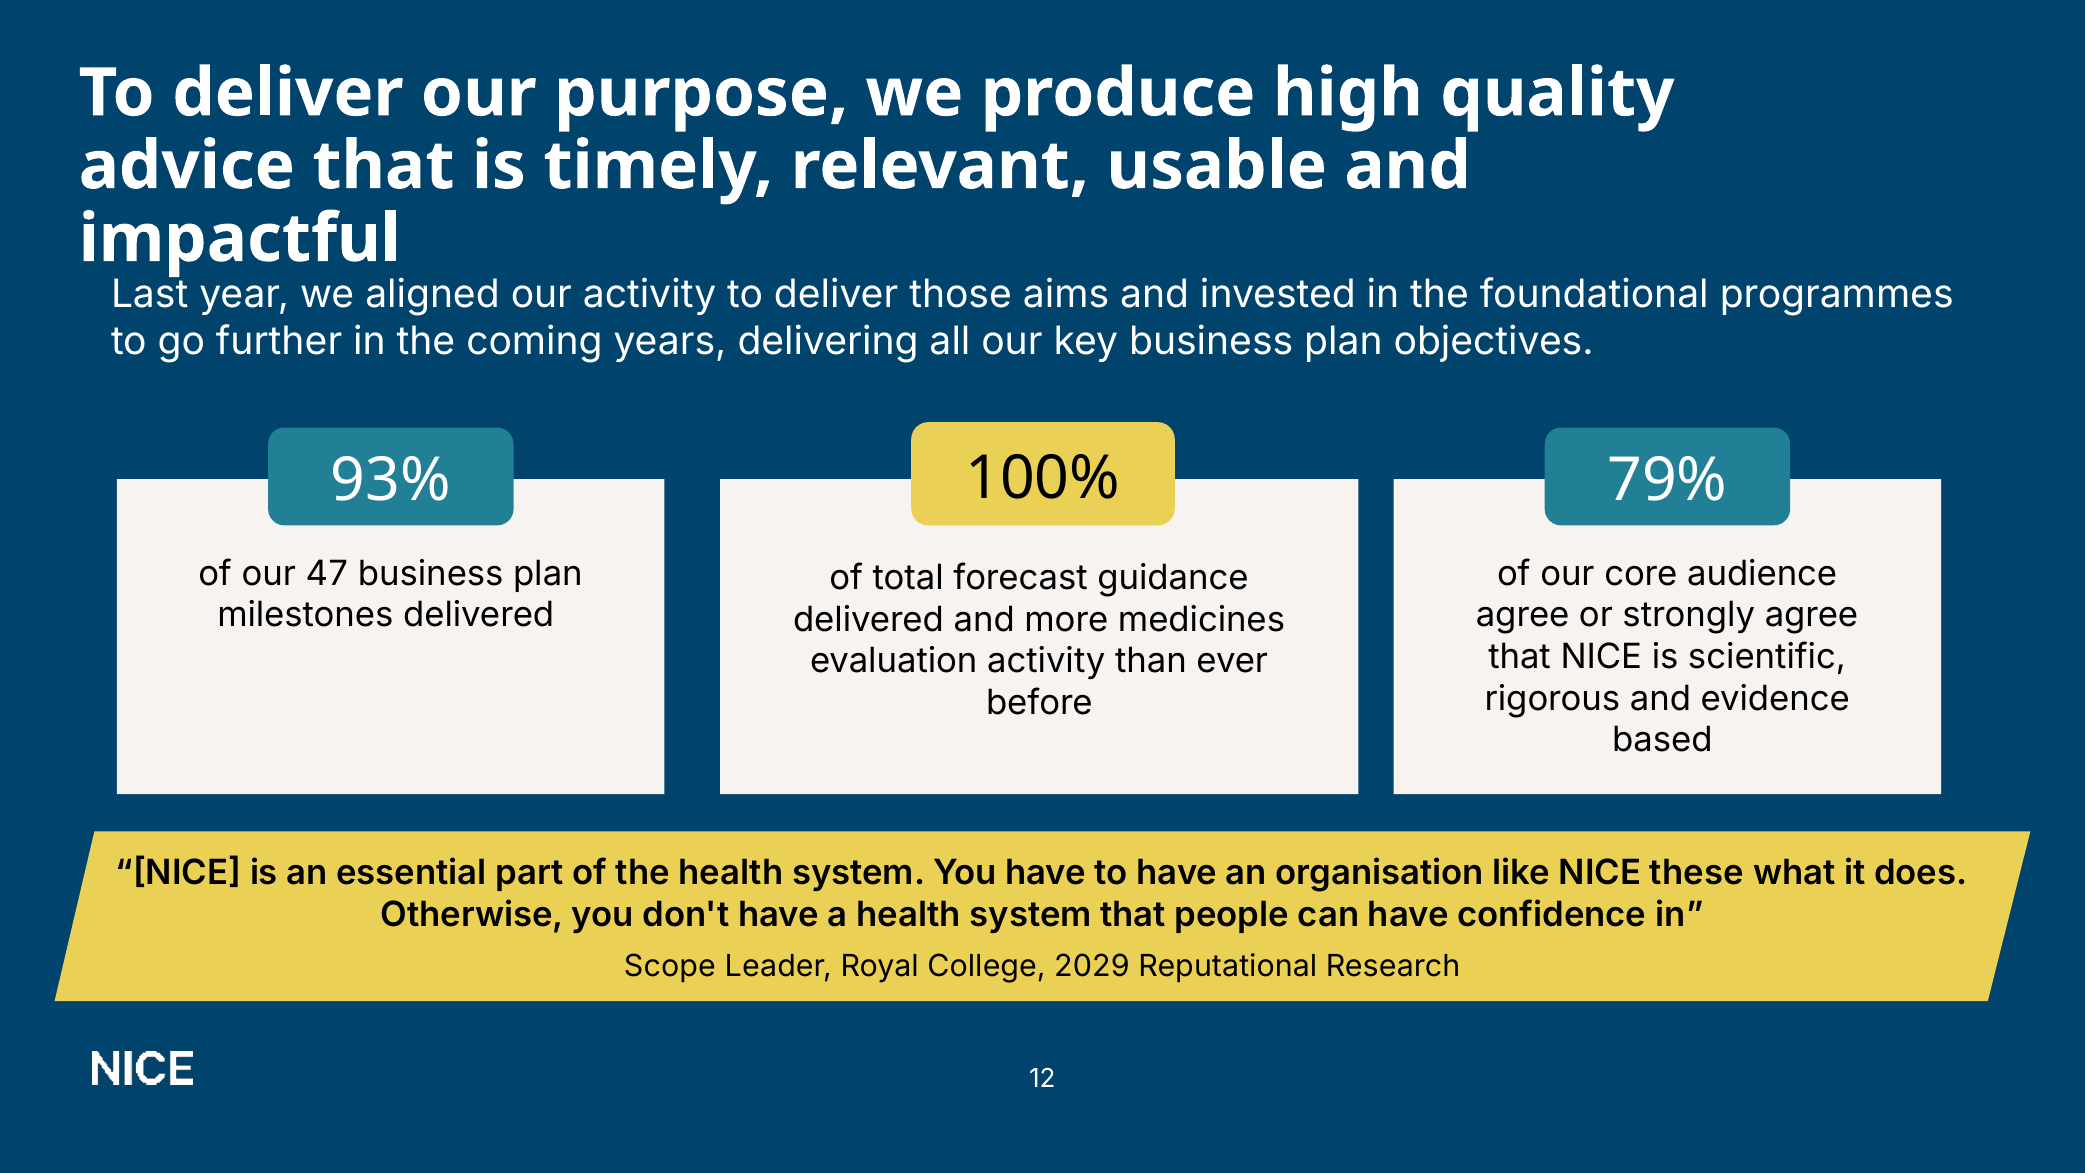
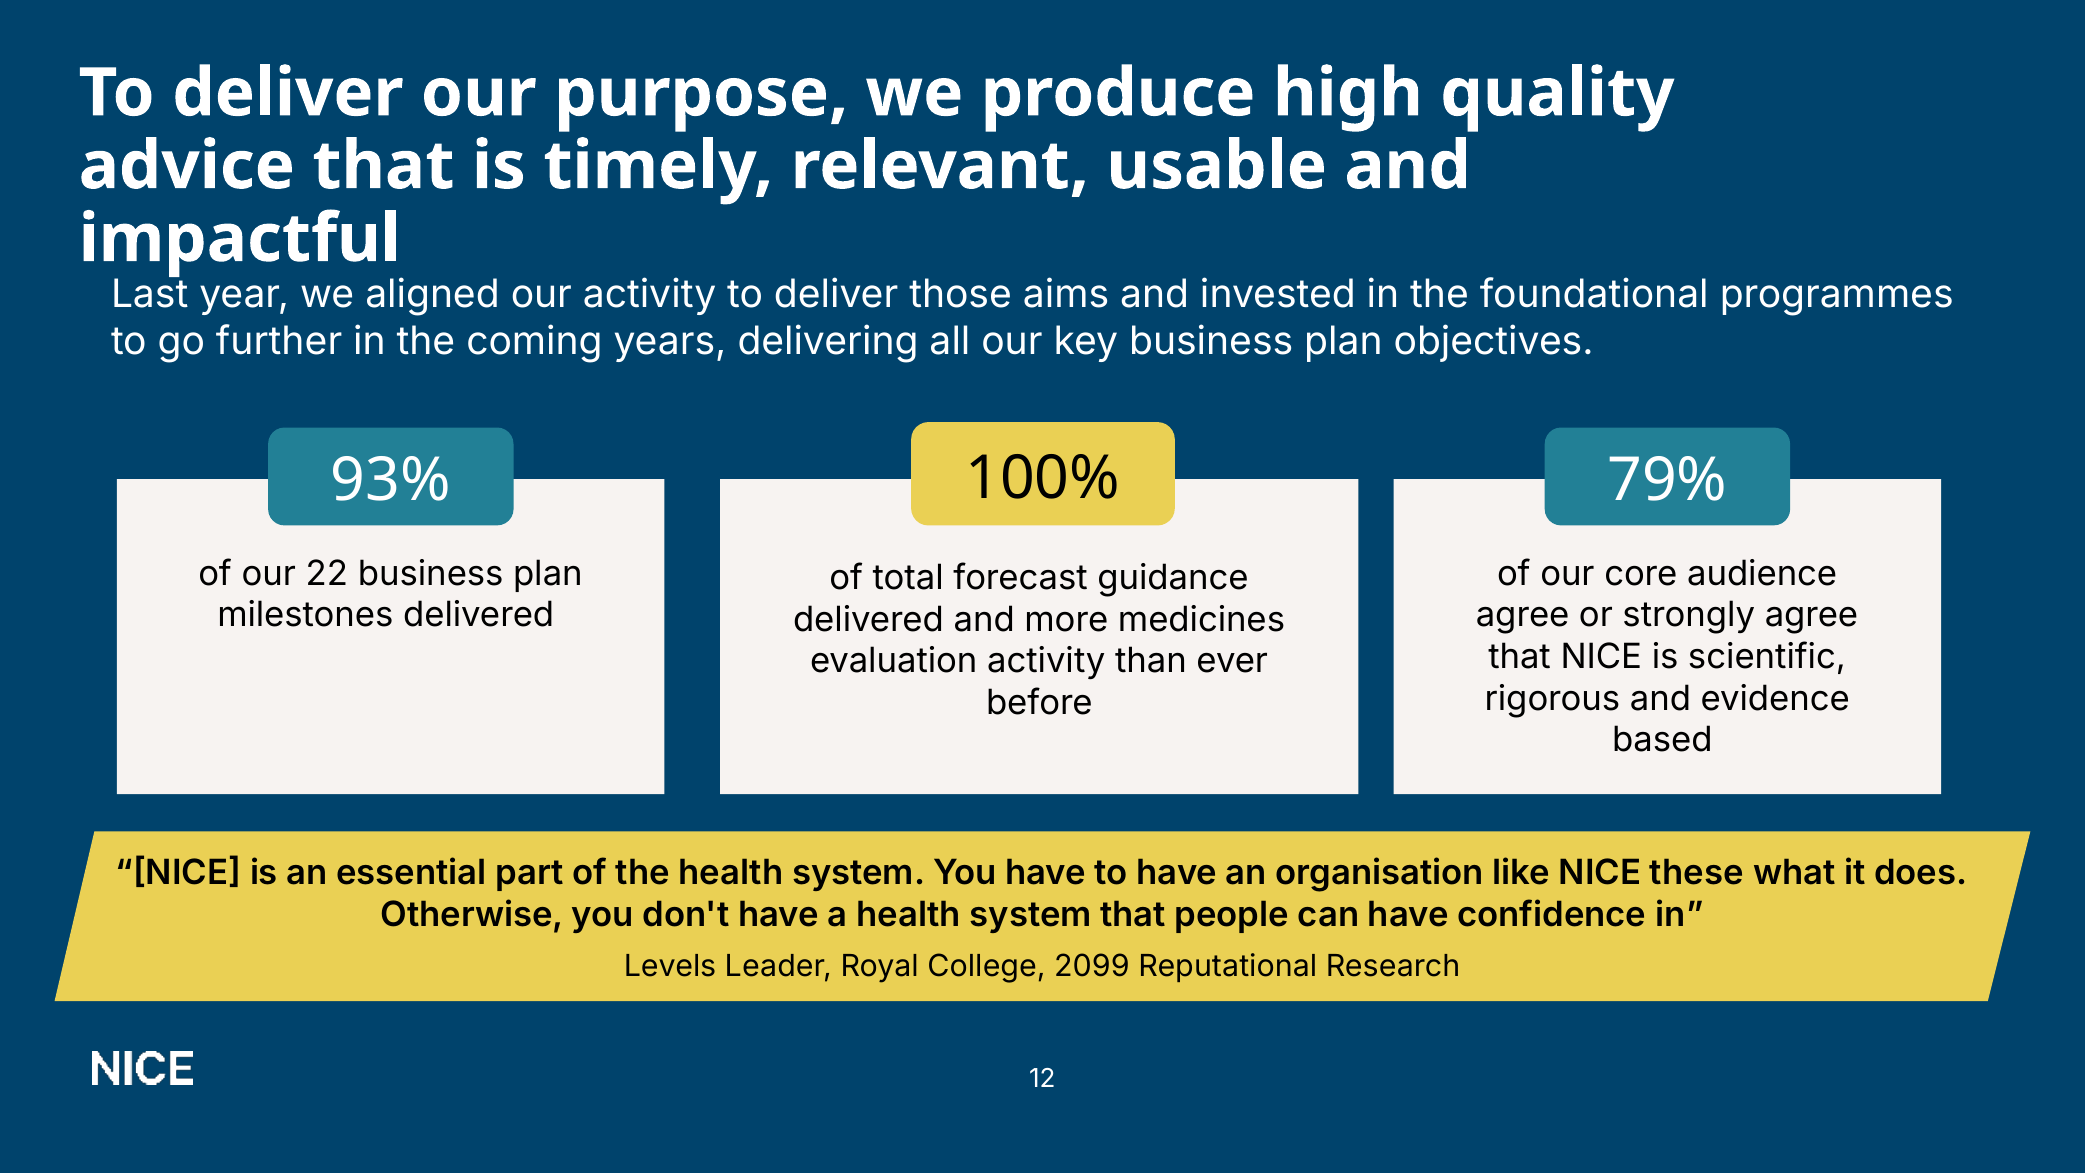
47: 47 -> 22
Scope: Scope -> Levels
2029: 2029 -> 2099
